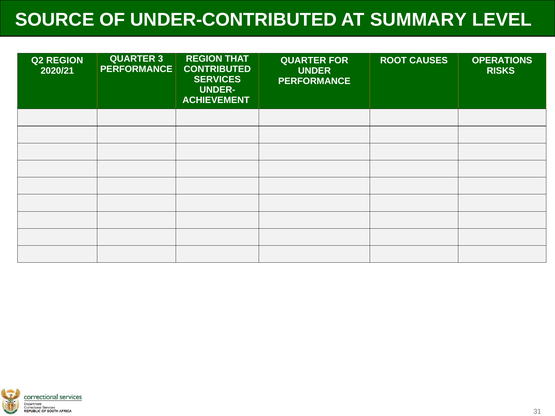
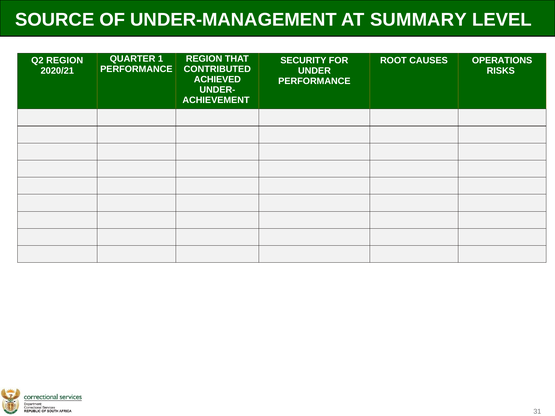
UNDER-CONTRIBUTED: UNDER-CONTRIBUTED -> UNDER-MANAGEMENT
3: 3 -> 1
QUARTER at (303, 60): QUARTER -> SECURITY
SERVICES: SERVICES -> ACHIEVED
